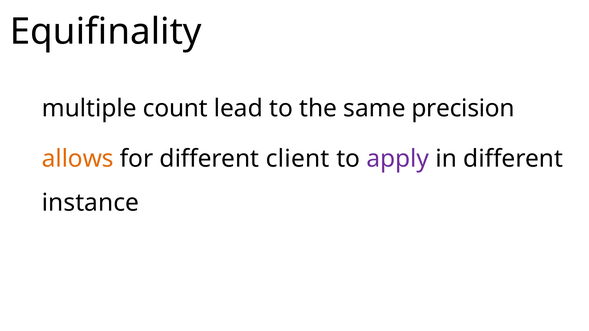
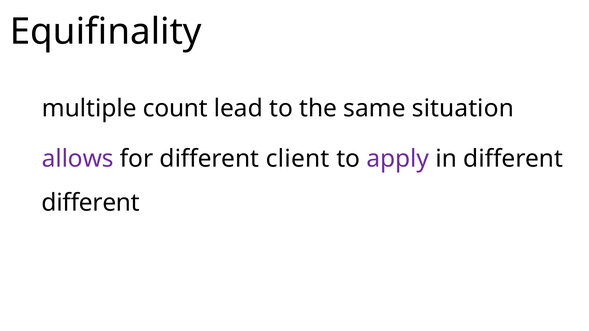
precision: precision -> situation
allows colour: orange -> purple
instance at (90, 203): instance -> different
